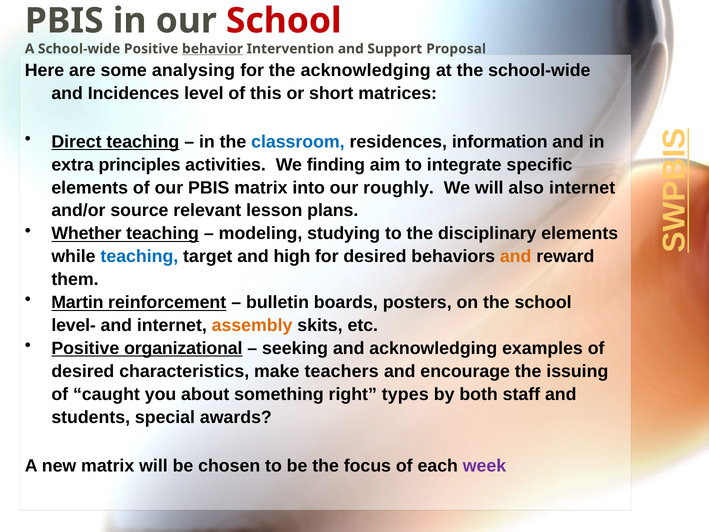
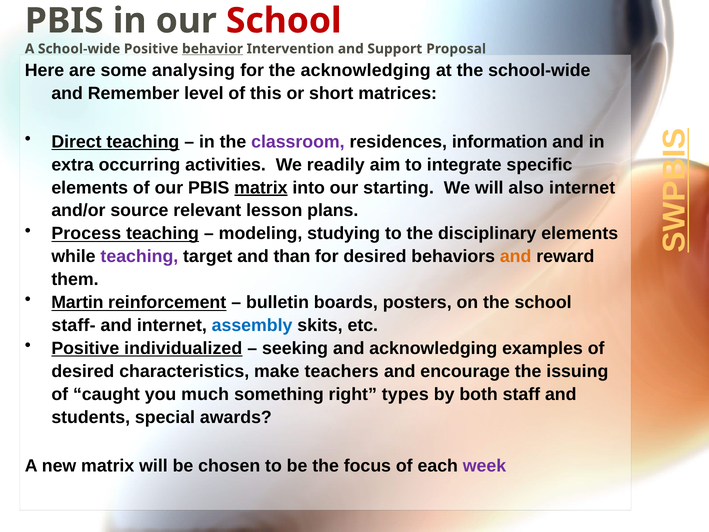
Incidences: Incidences -> Remember
classroom colour: blue -> purple
principles: principles -> occurring
finding: finding -> readily
matrix at (261, 188) underline: none -> present
roughly: roughly -> starting
Whether: Whether -> Process
teaching at (139, 256) colour: blue -> purple
high: high -> than
level-: level- -> staff-
assembly colour: orange -> blue
organizational: organizational -> individualized
about: about -> much
